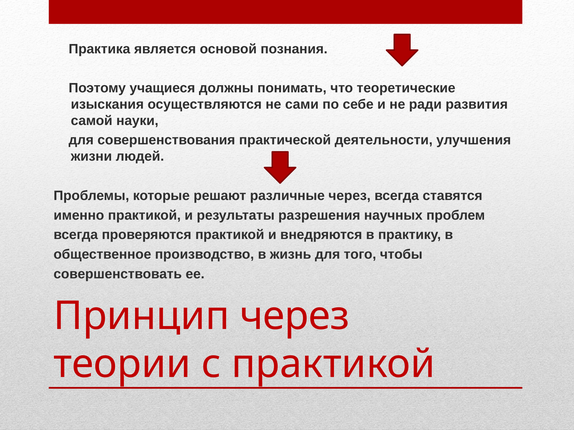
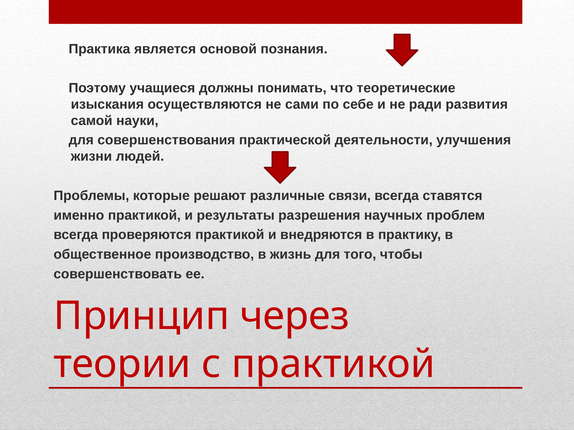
различные через: через -> связи
